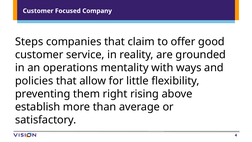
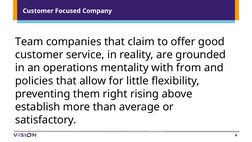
Steps: Steps -> Team
ways: ways -> from
